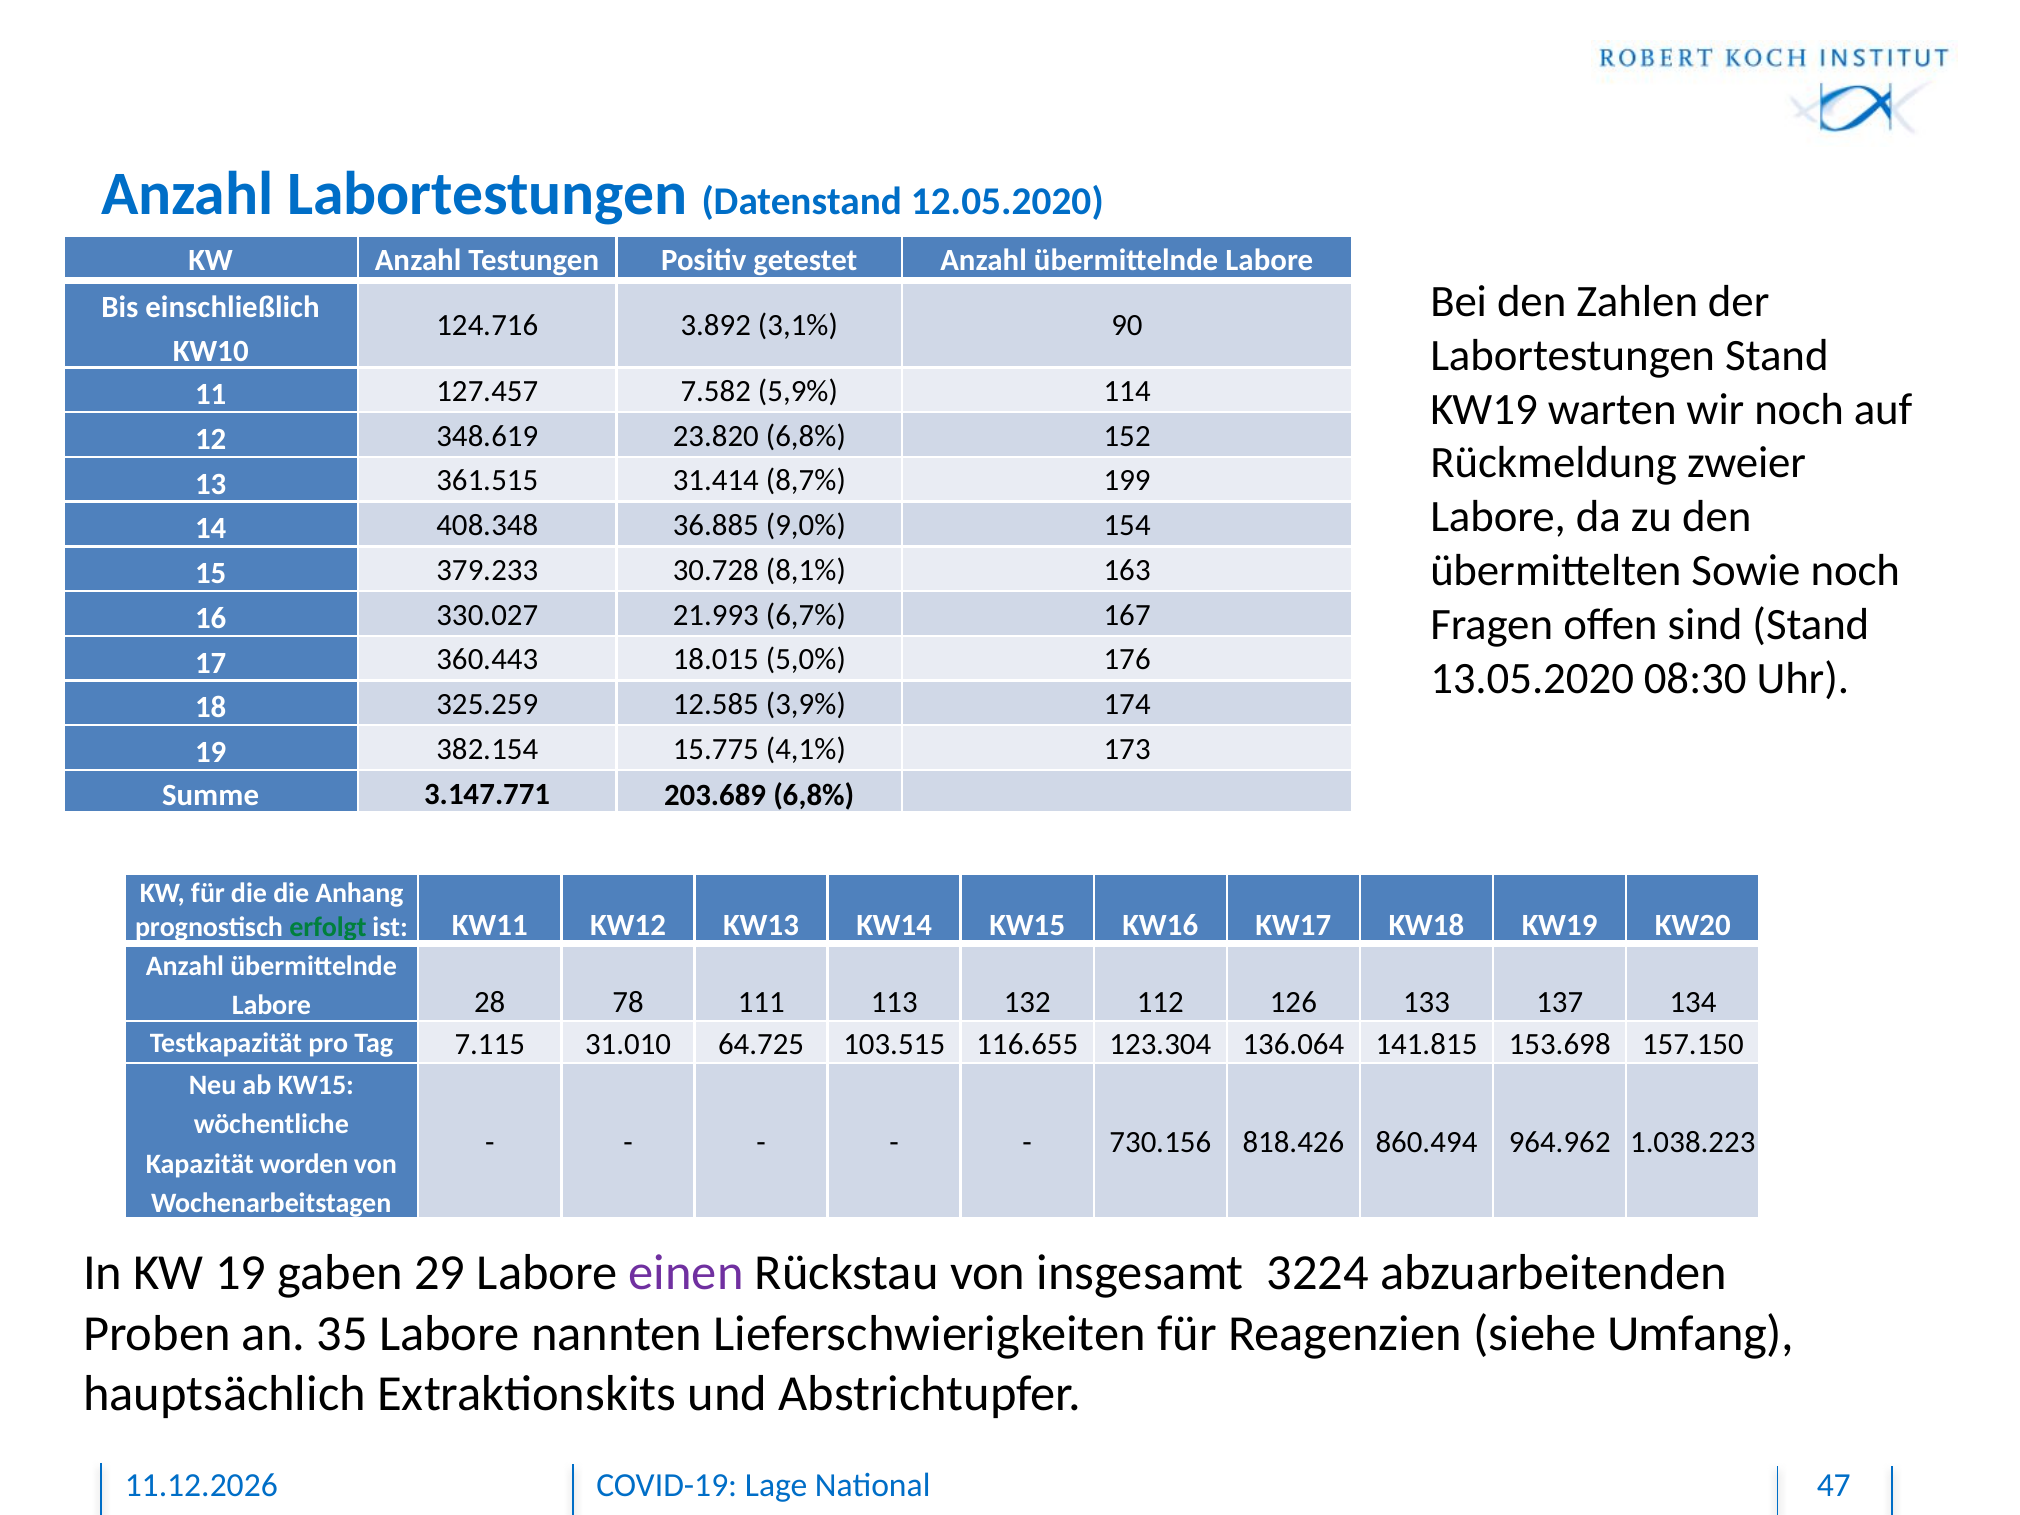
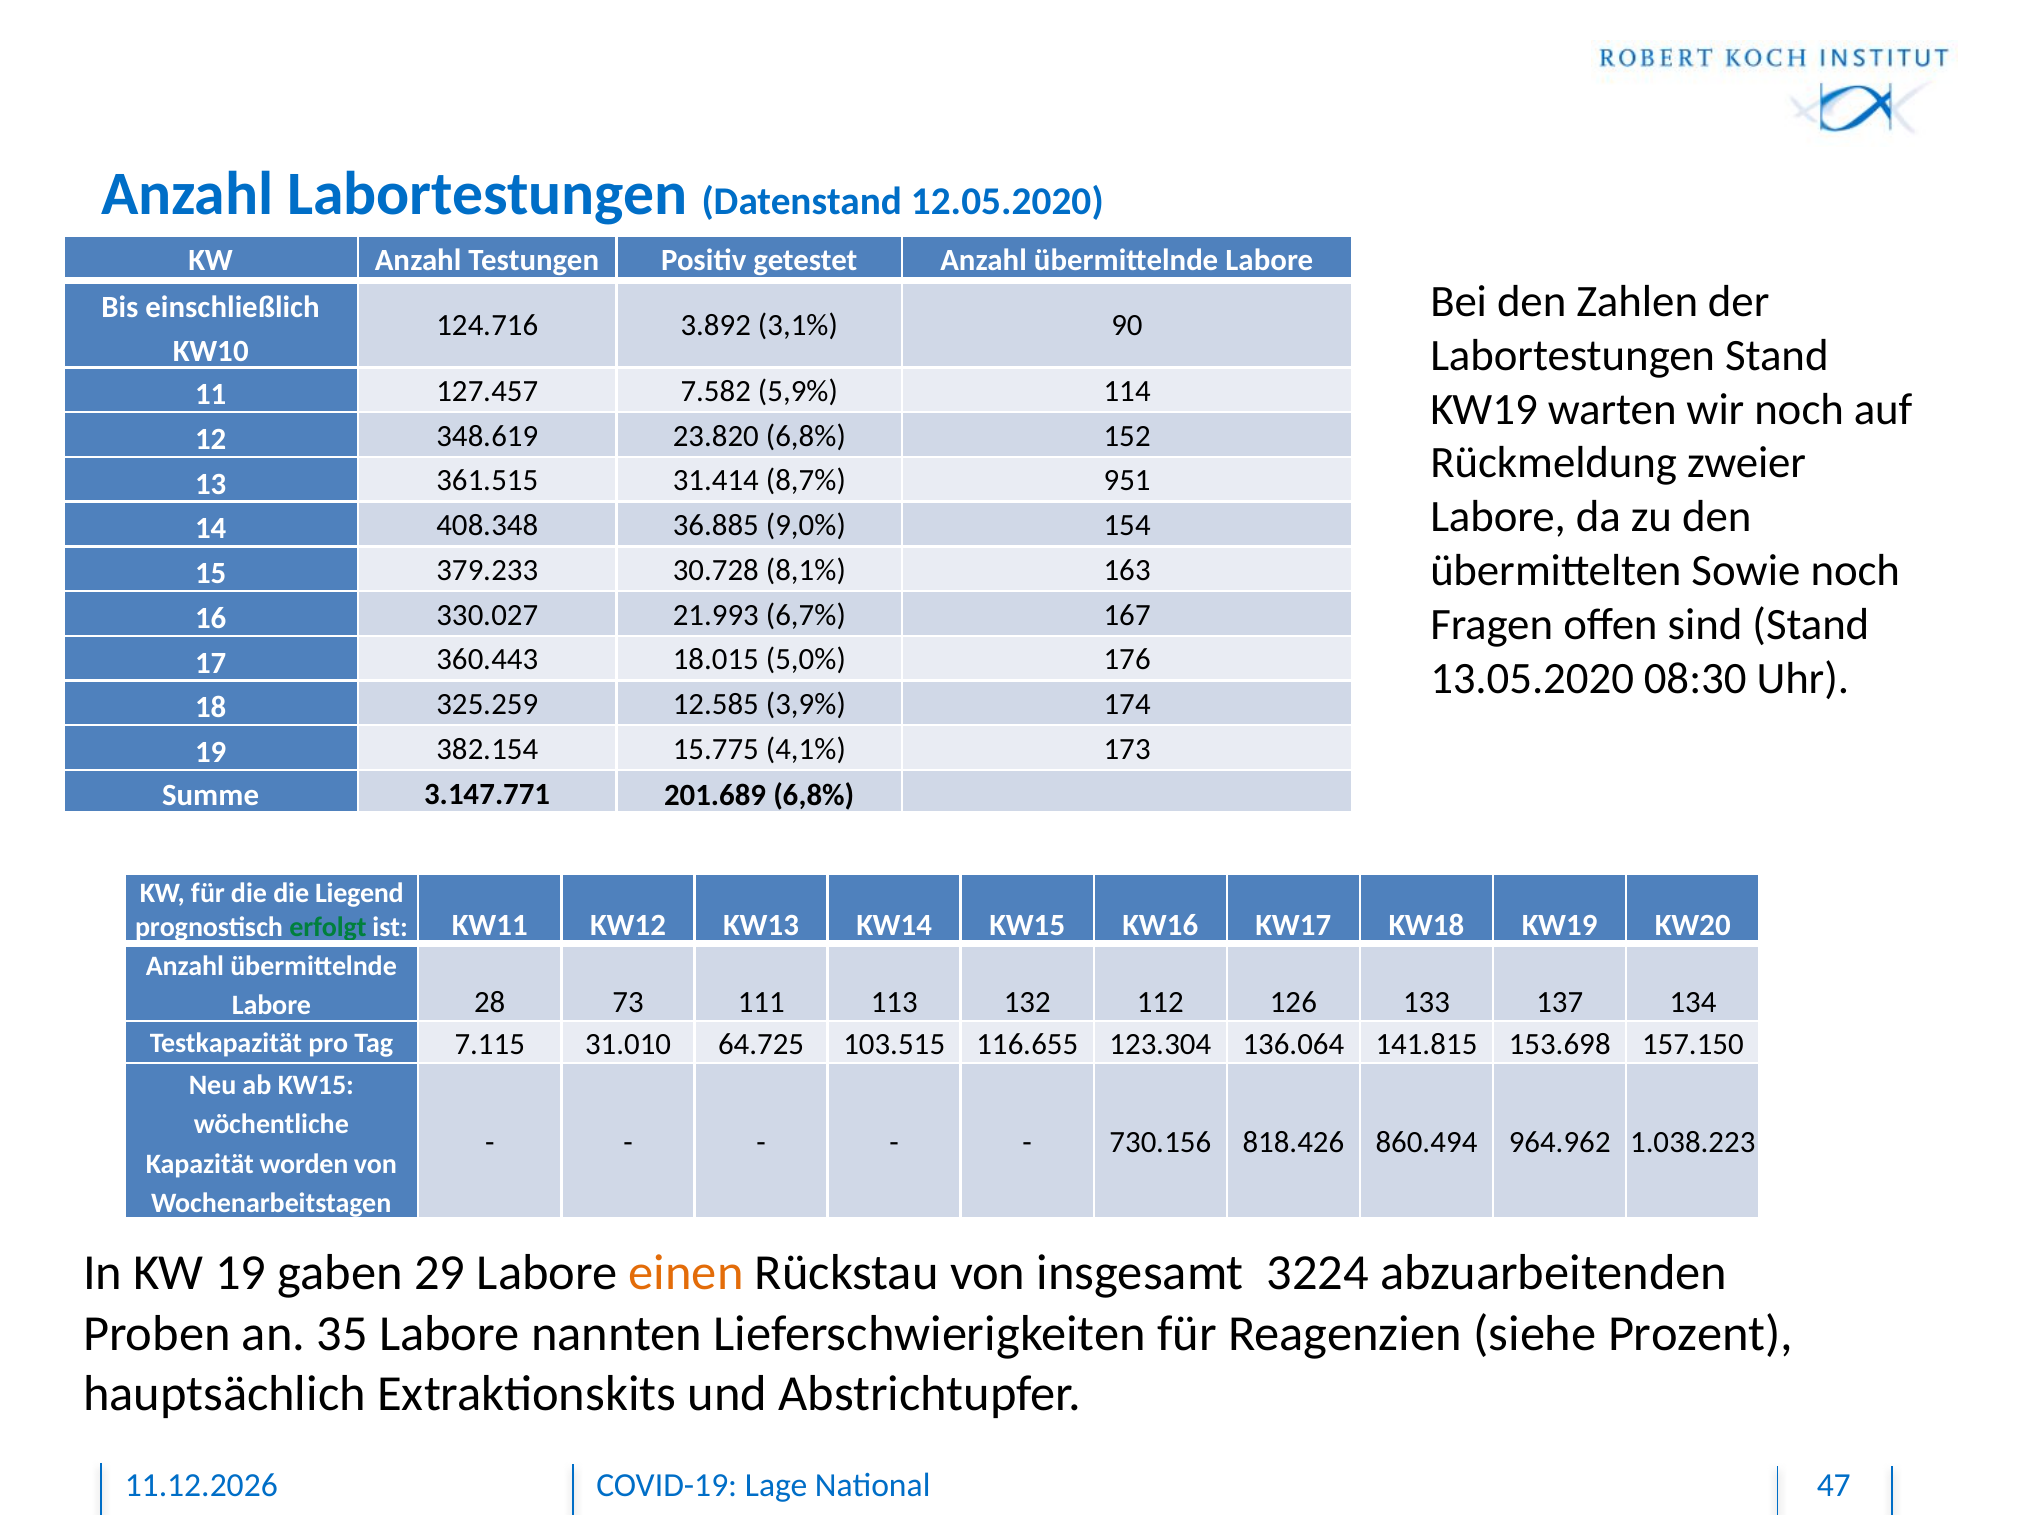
199: 199 -> 951
203.689: 203.689 -> 201.689
Anhang: Anhang -> Liegend
78: 78 -> 73
einen colour: purple -> orange
Umfang: Umfang -> Prozent
